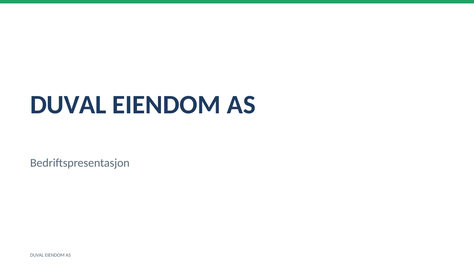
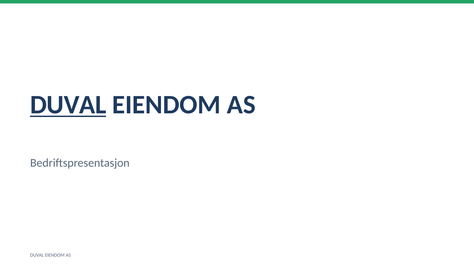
DUVAL at (68, 105) underline: none -> present
